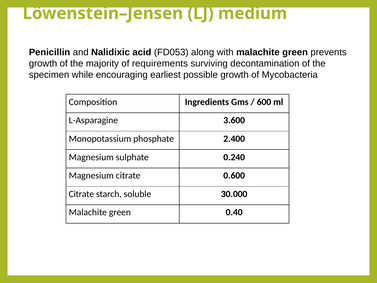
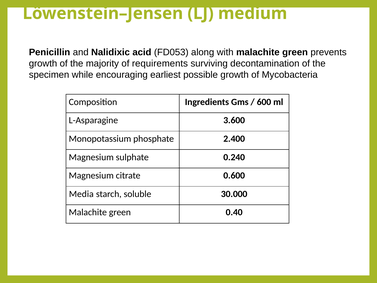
Citrate at (81, 194): Citrate -> Media
